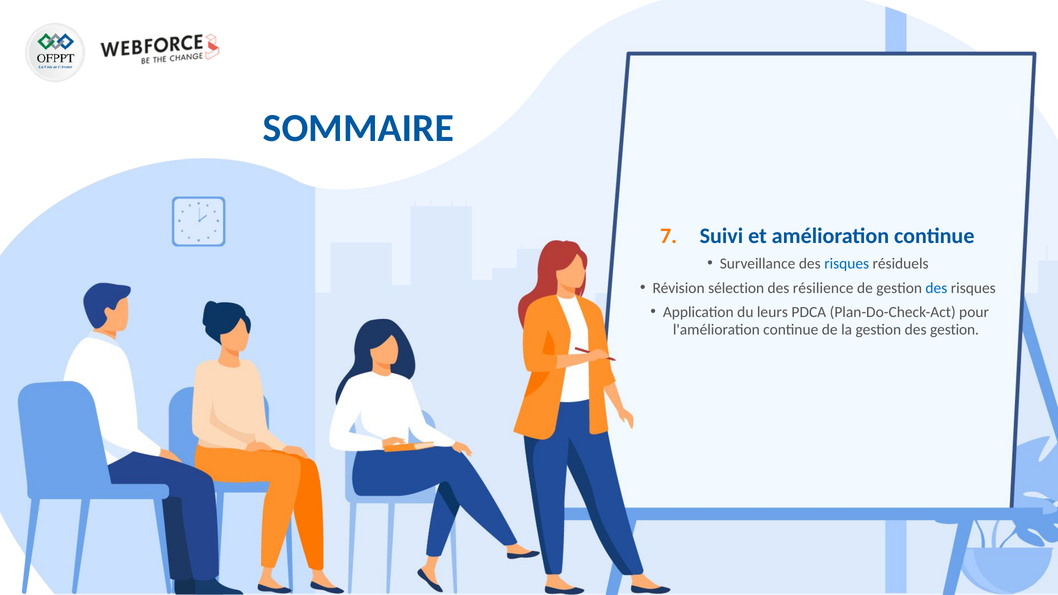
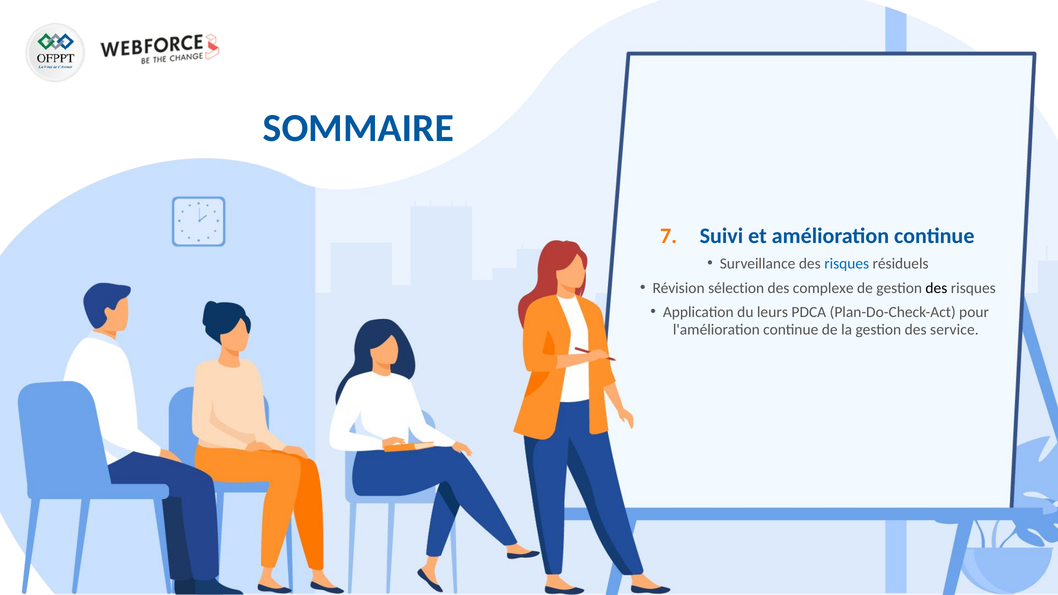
résilience: résilience -> complexe
des at (936, 288) colour: blue -> black
des gestion: gestion -> service
